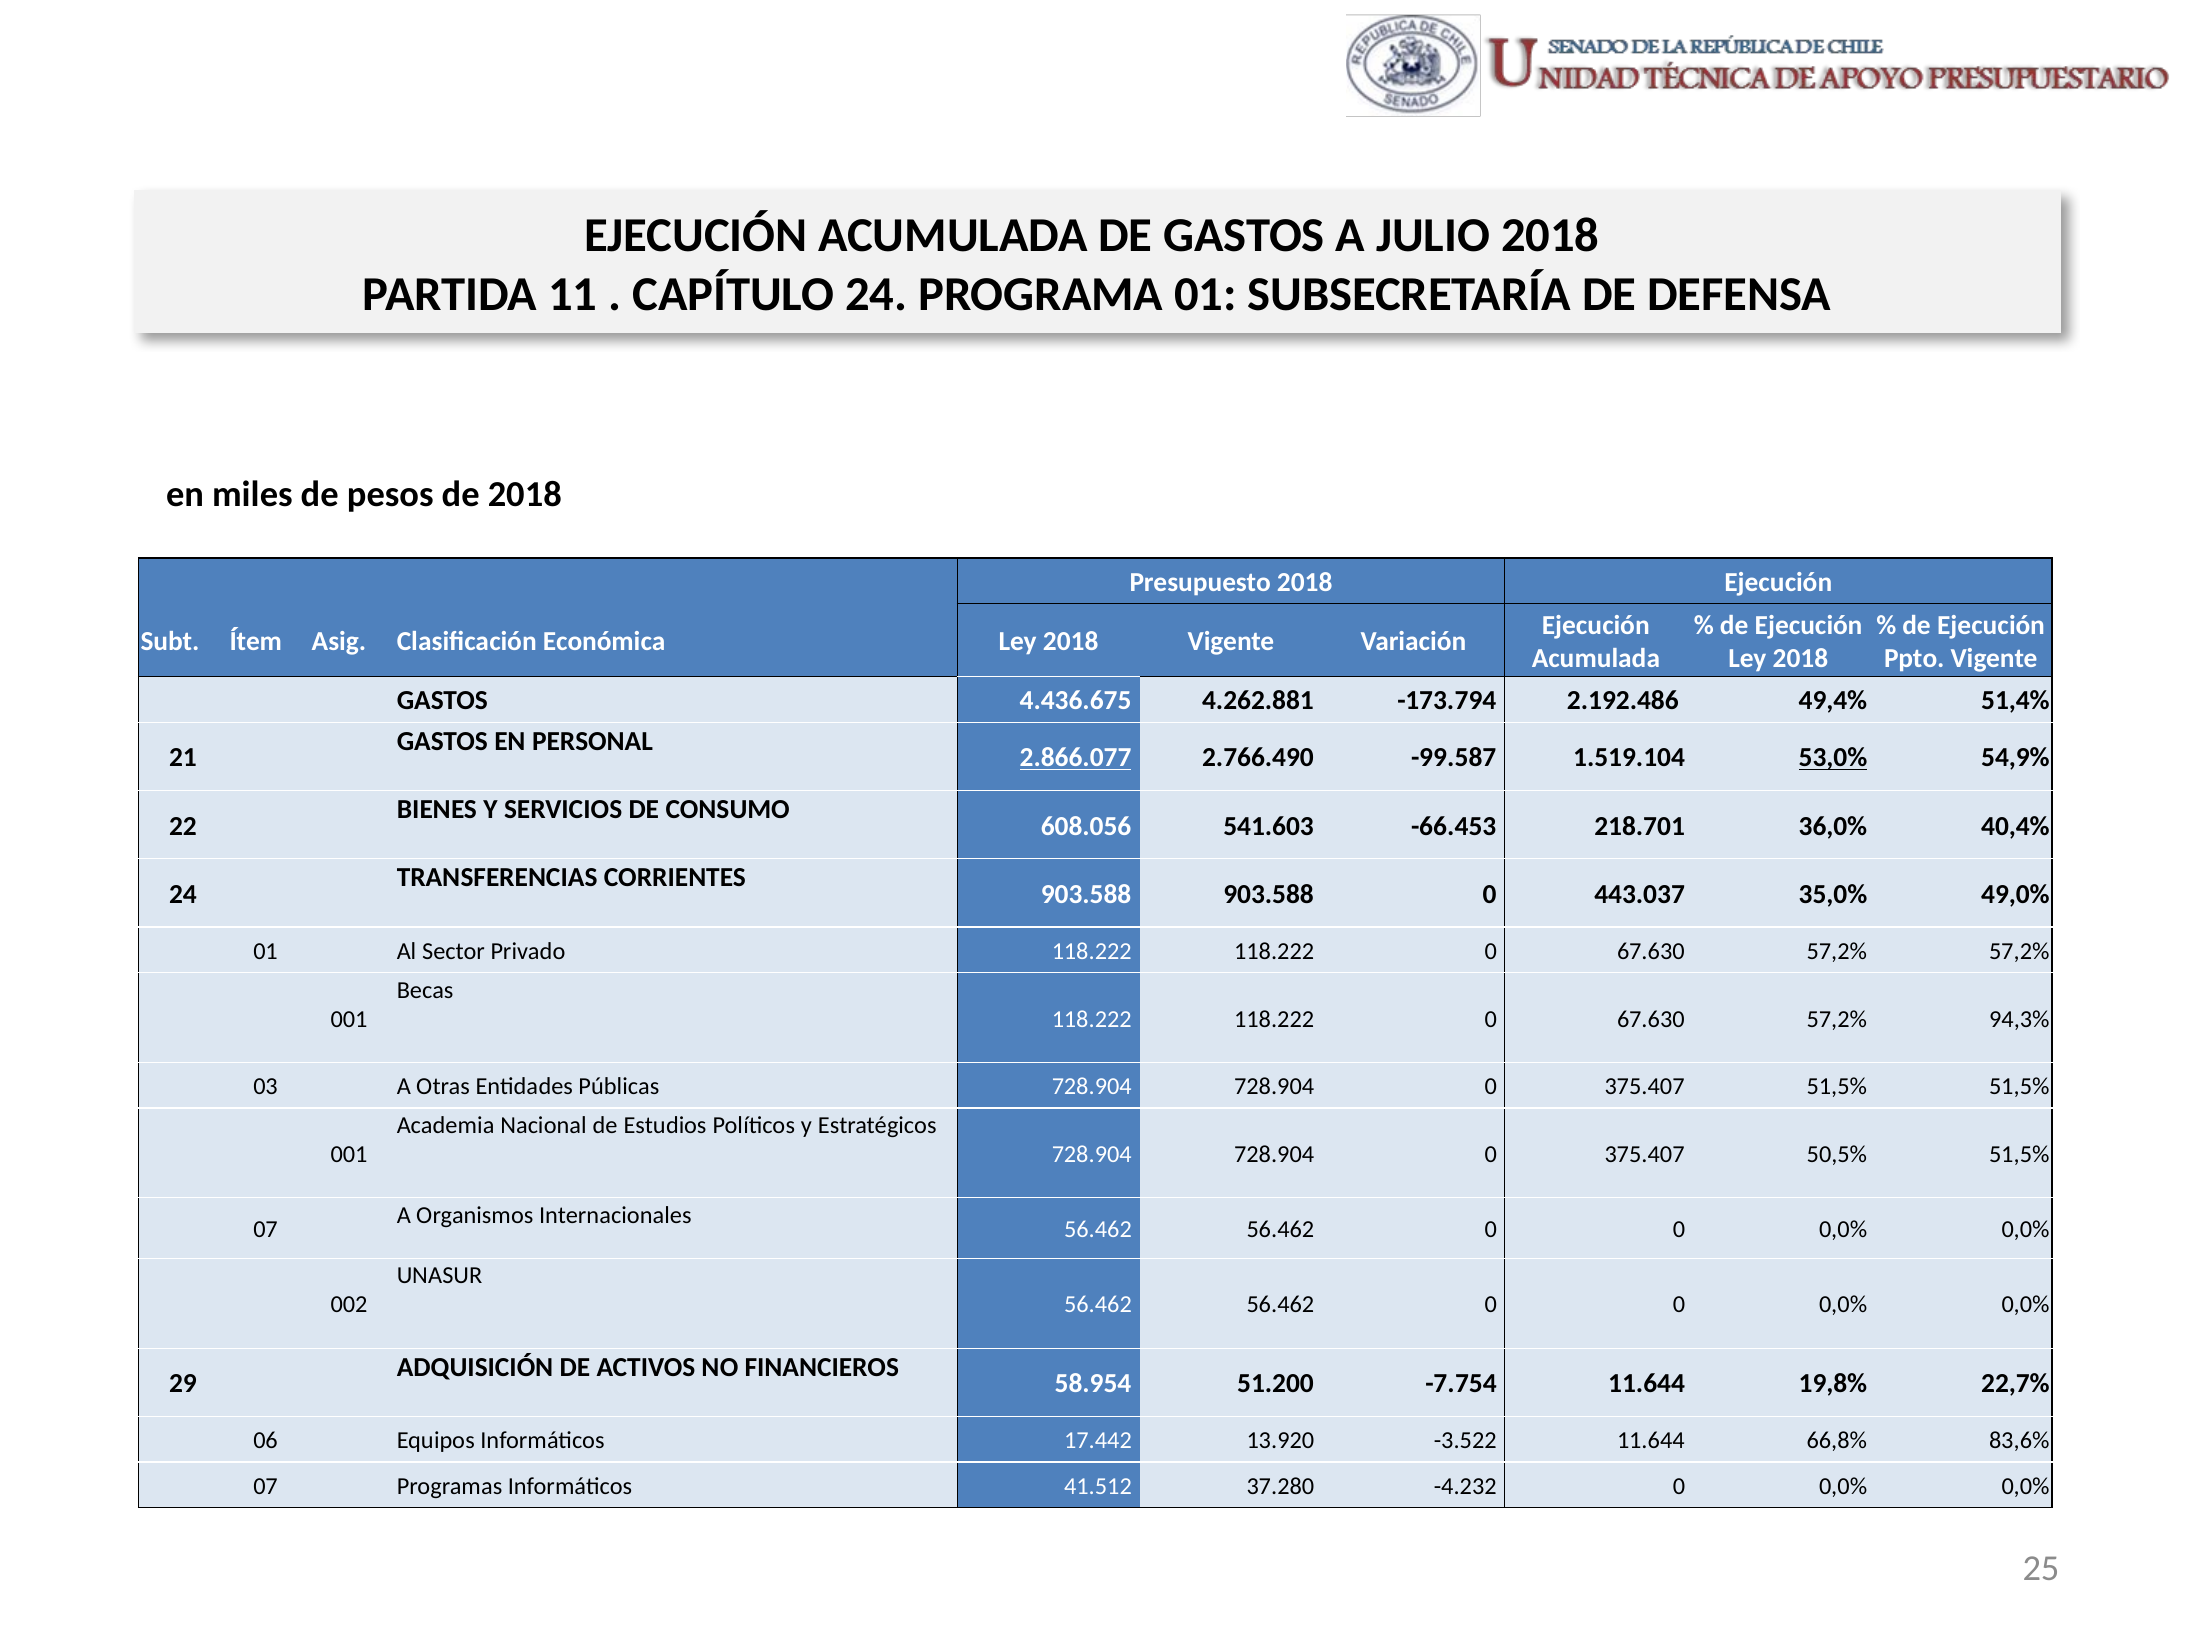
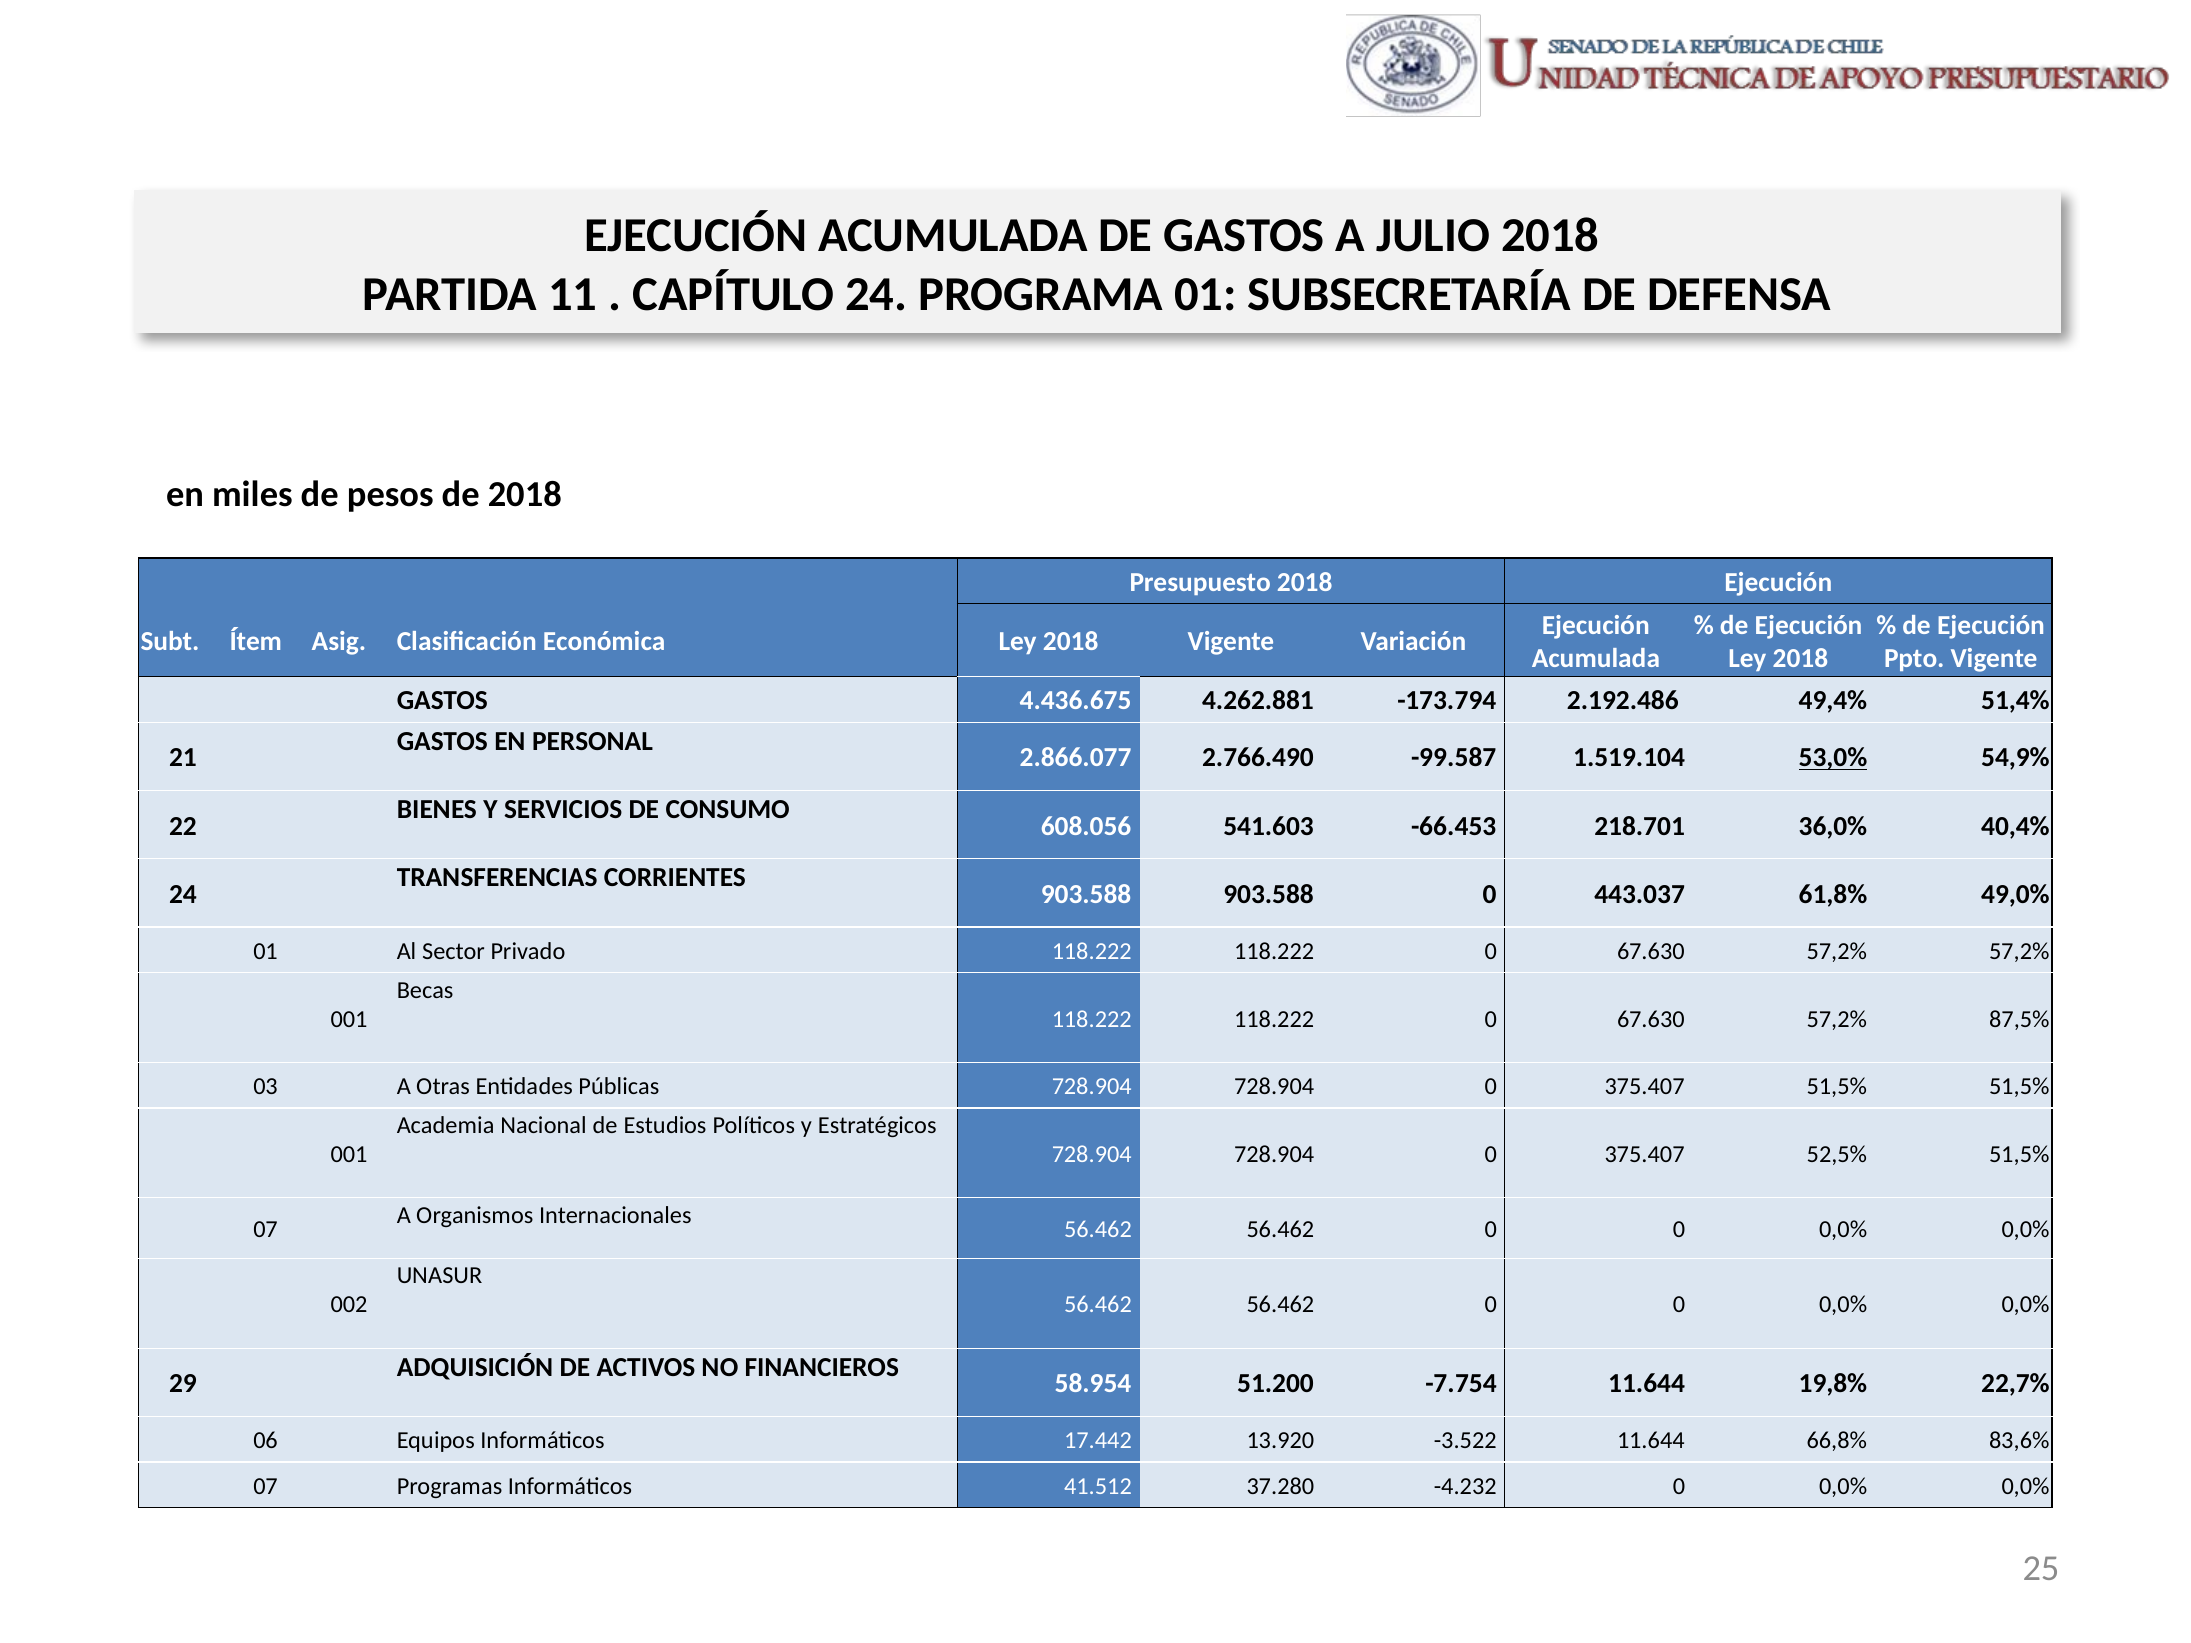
2.866.077 underline: present -> none
35,0%: 35,0% -> 61,8%
94,3%: 94,3% -> 87,5%
50,5%: 50,5% -> 52,5%
